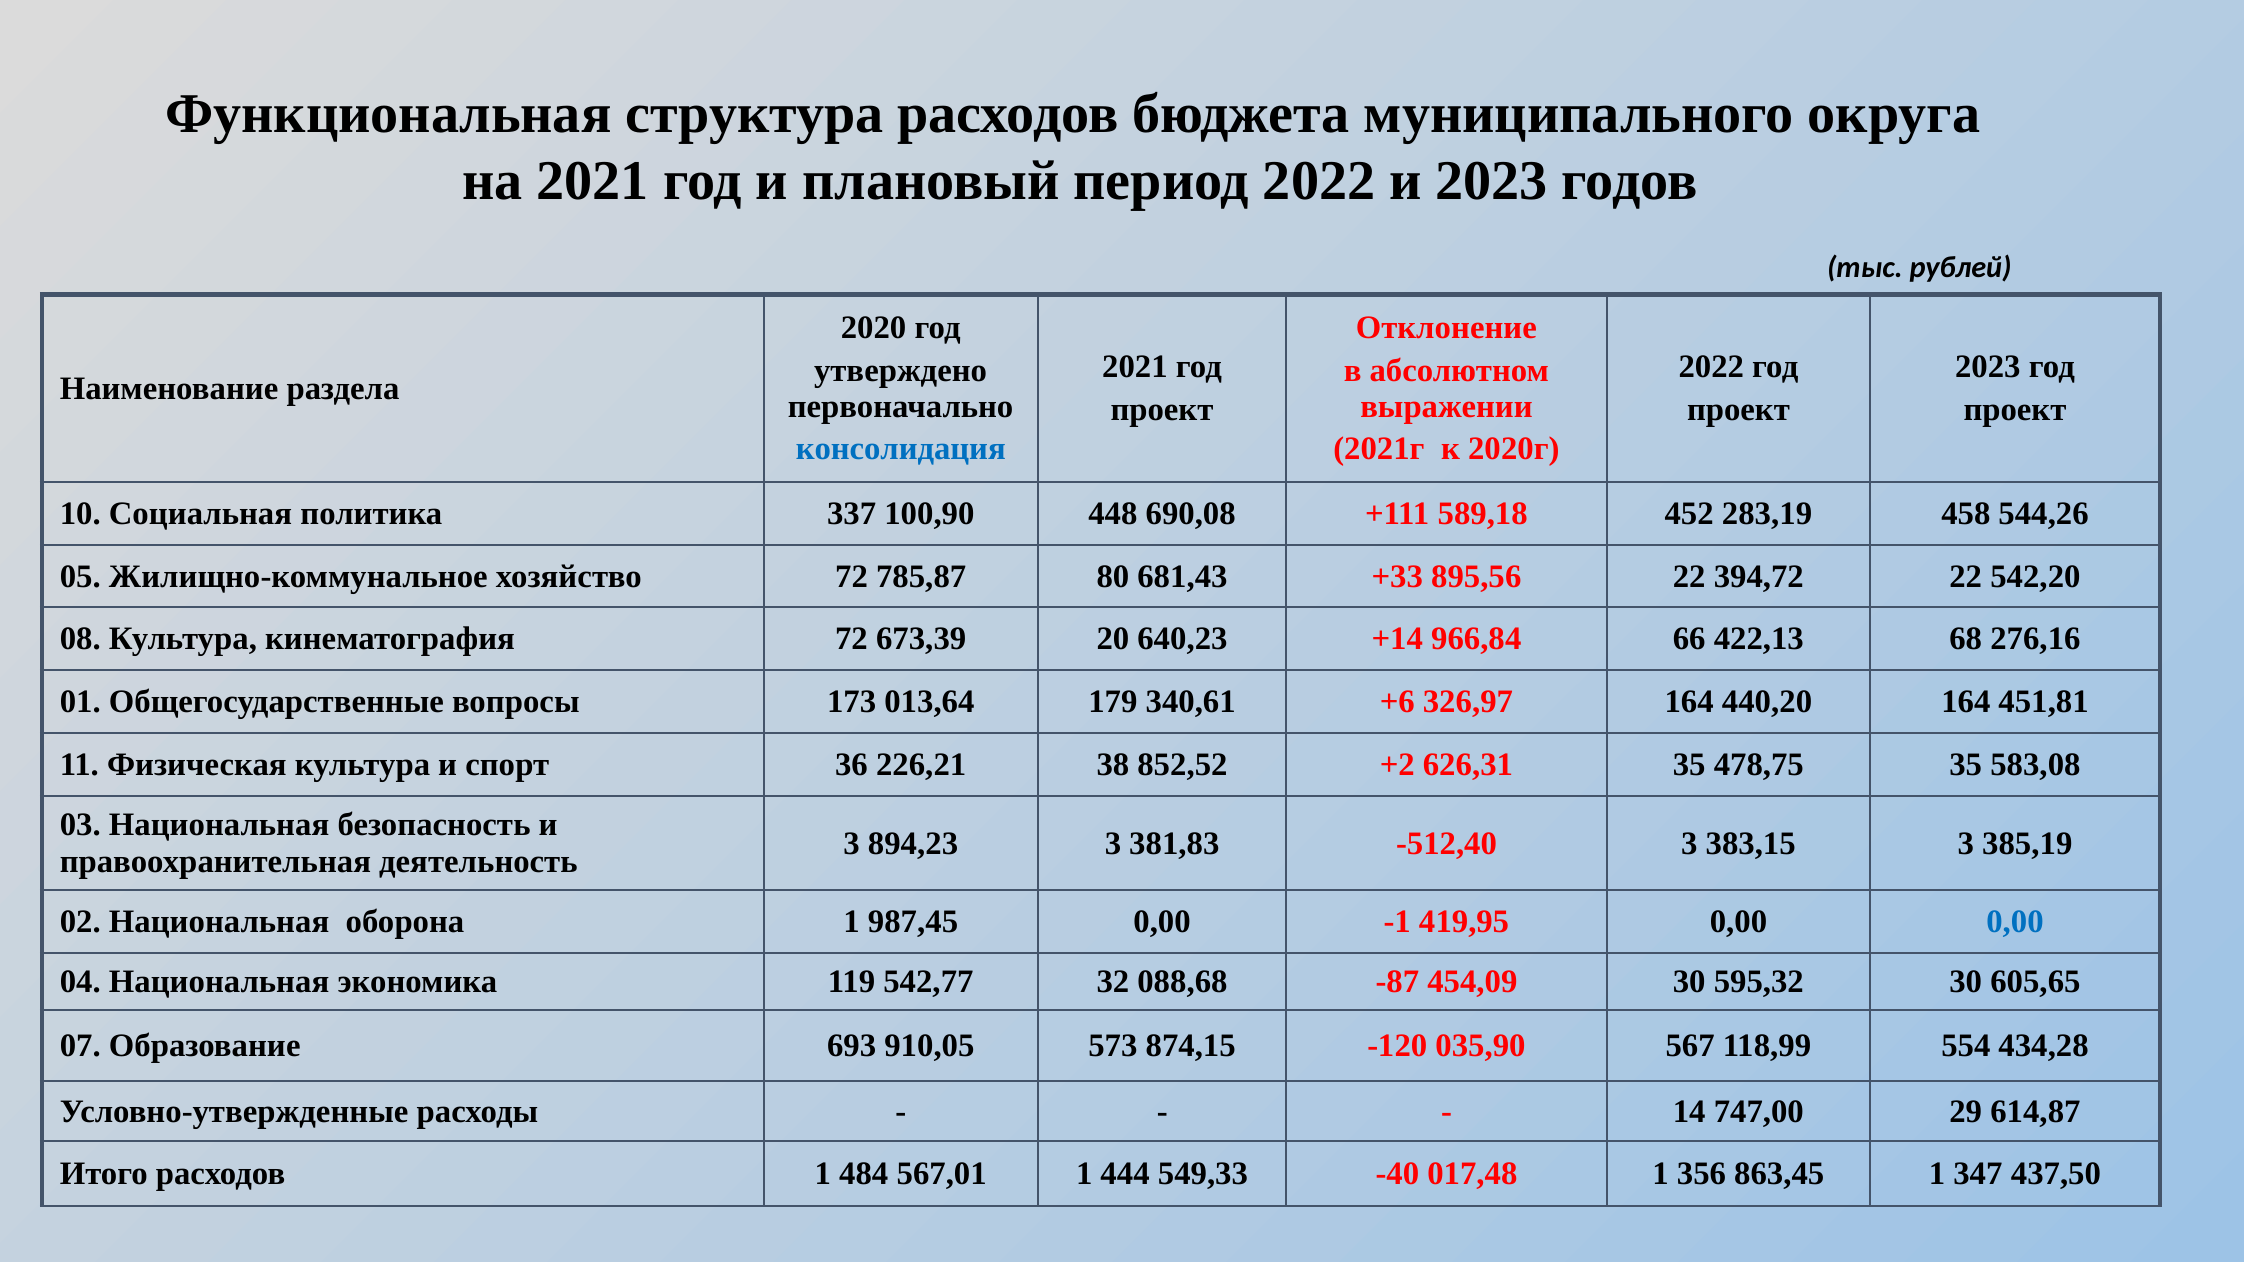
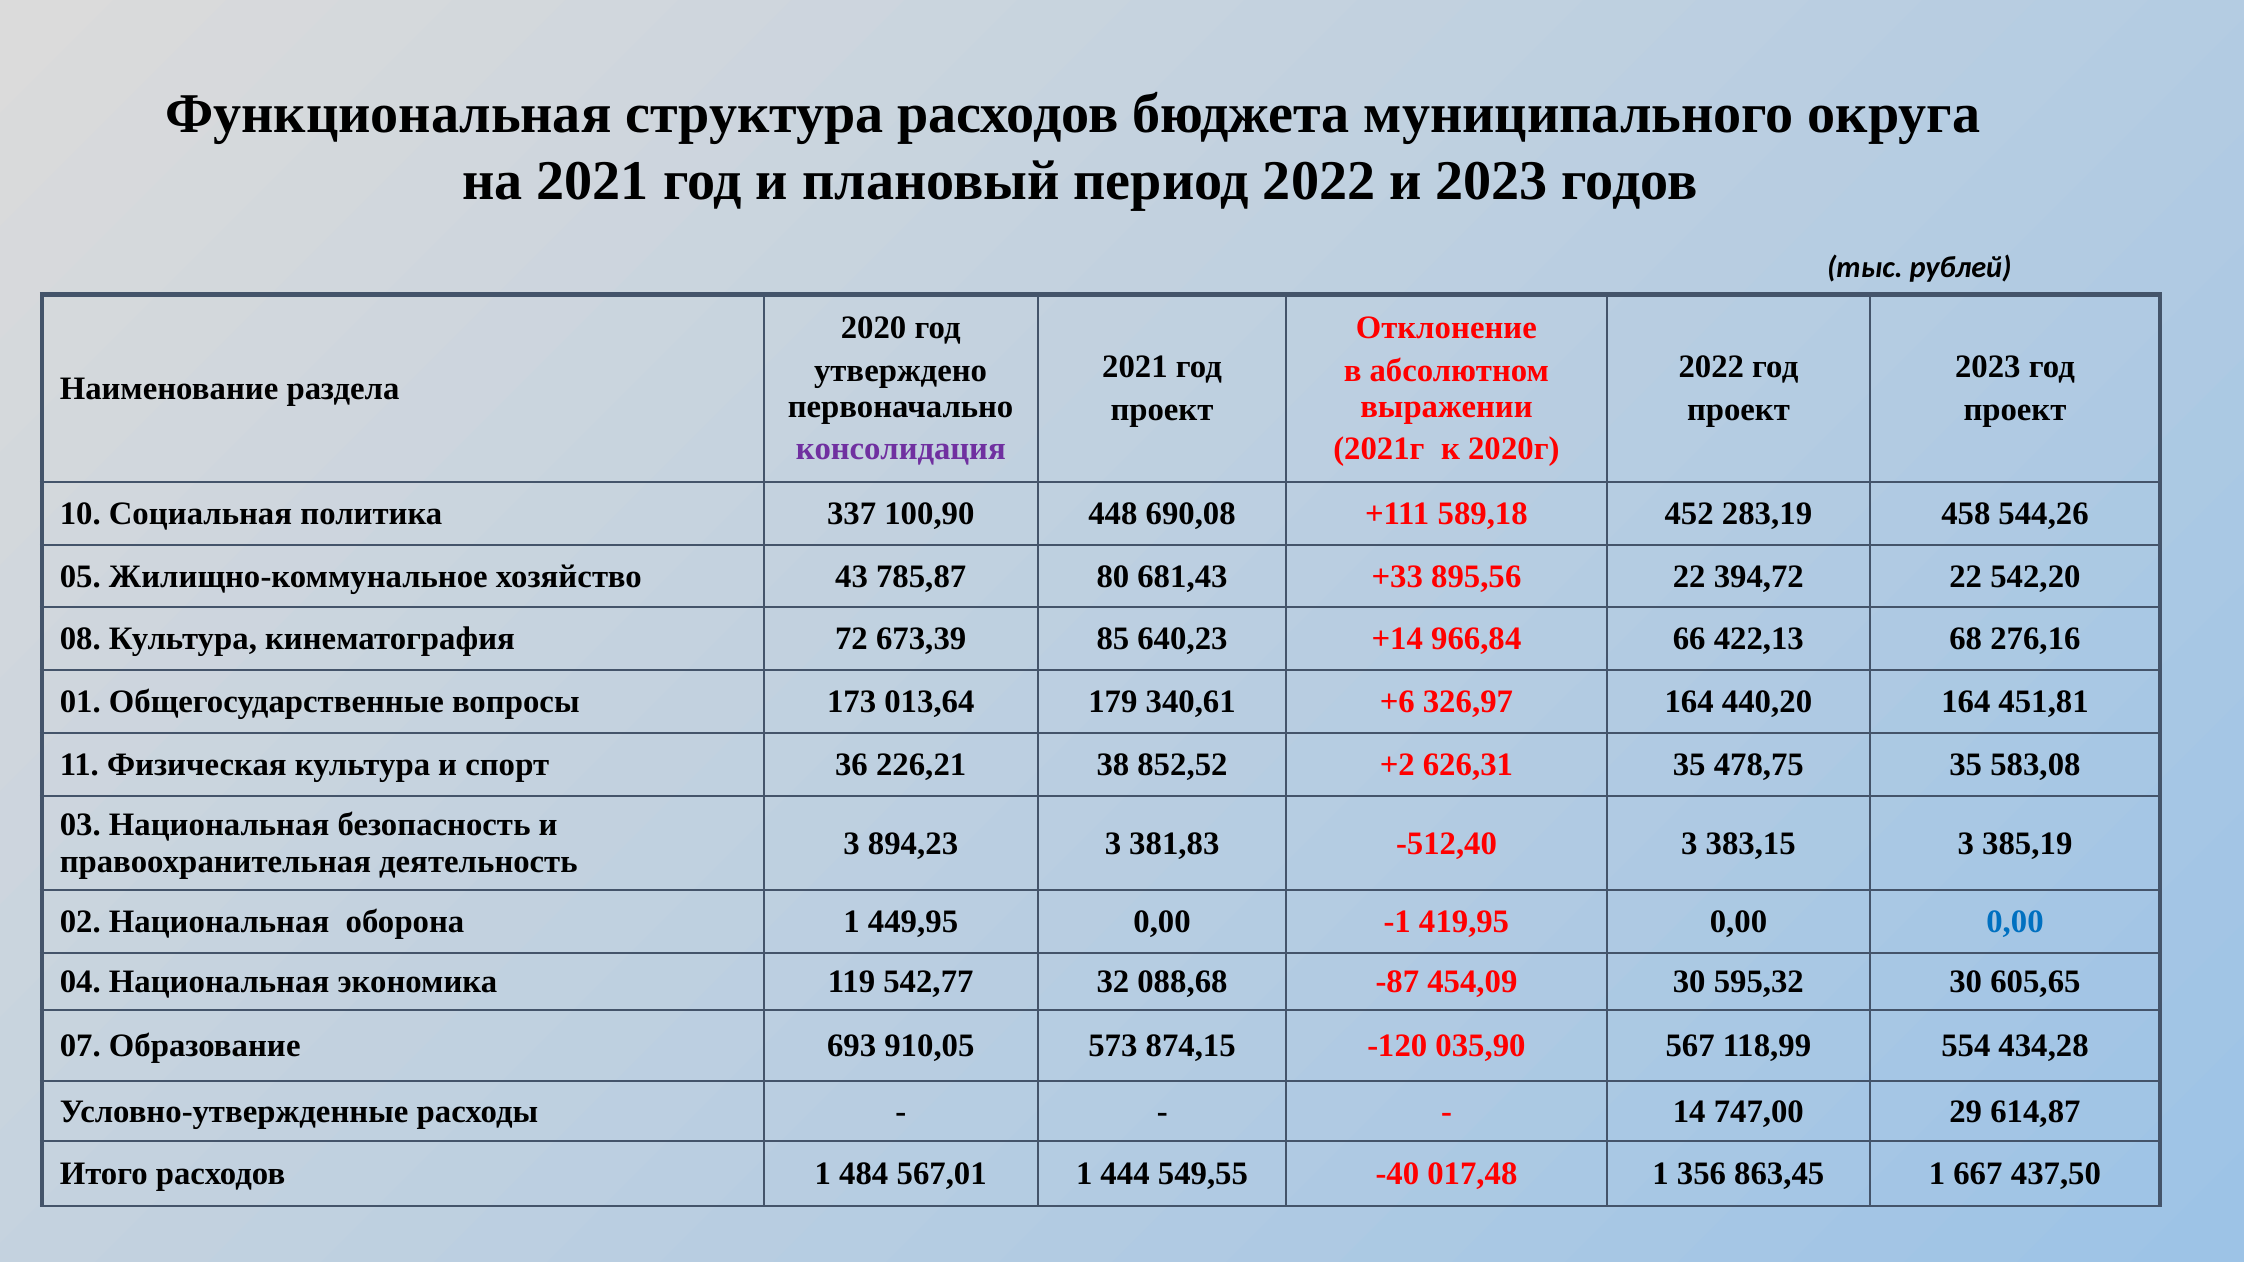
консолидация colour: blue -> purple
хозяйство 72: 72 -> 43
20: 20 -> 85
987,45: 987,45 -> 449,95
549,33: 549,33 -> 549,55
347: 347 -> 667
